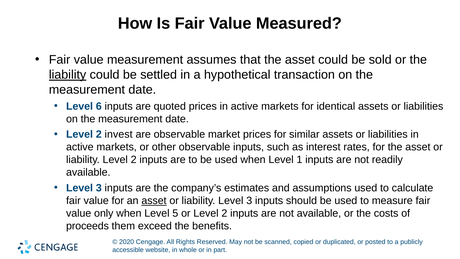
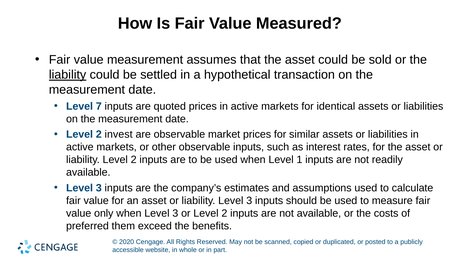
6: 6 -> 7
asset at (154, 200) underline: present -> none
when Level 5: 5 -> 3
proceeds: proceeds -> preferred
